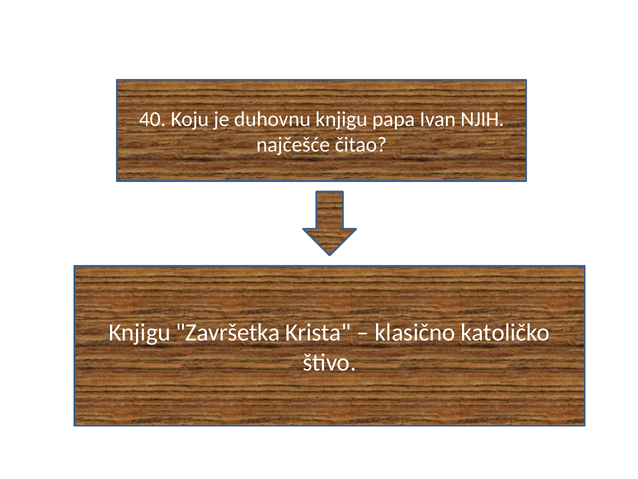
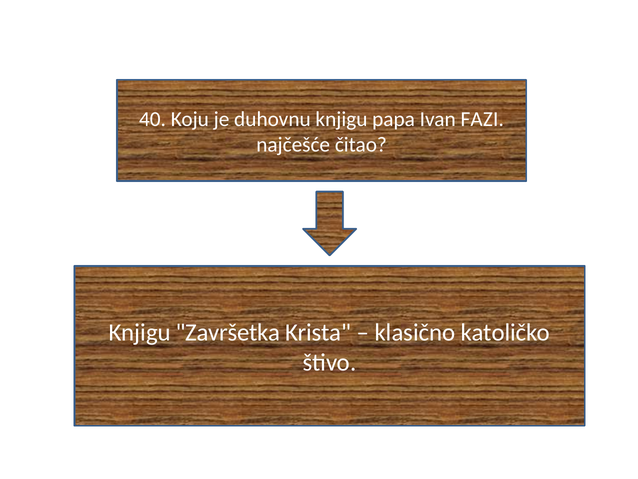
NJIH: NJIH -> FAZI
